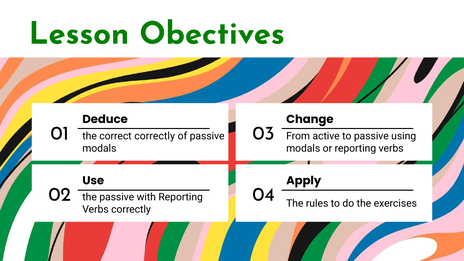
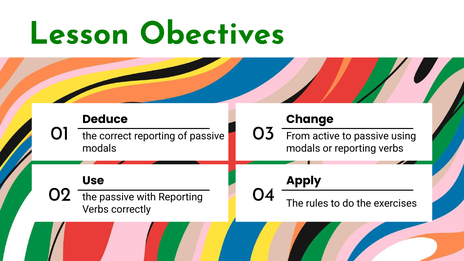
correct correctly: correctly -> reporting
